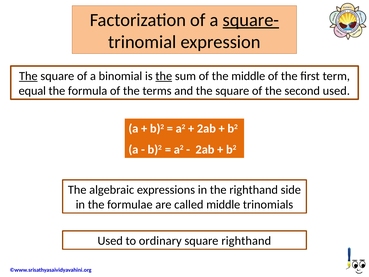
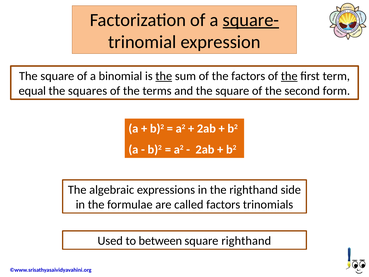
The at (28, 76) underline: present -> none
the middle: middle -> factors
the at (289, 76) underline: none -> present
formula: formula -> squares
second used: used -> form
called middle: middle -> factors
ordinary: ordinary -> between
